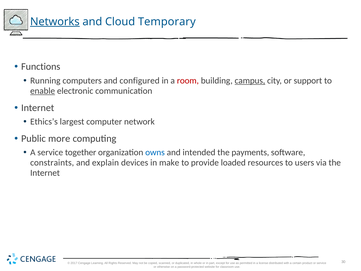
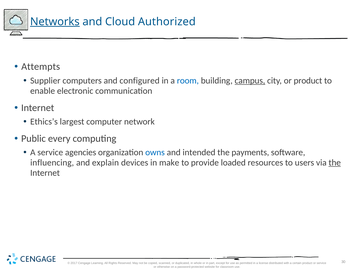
Temporary: Temporary -> Authorized
Functions: Functions -> Attempts
Running: Running -> Supplier
room colour: red -> blue
or support: support -> product
enable underline: present -> none
more: more -> every
together: together -> agencies
constraints: constraints -> influencing
the at (335, 163) underline: none -> present
